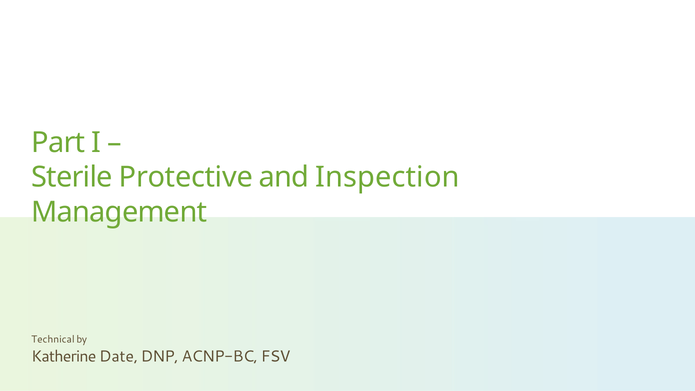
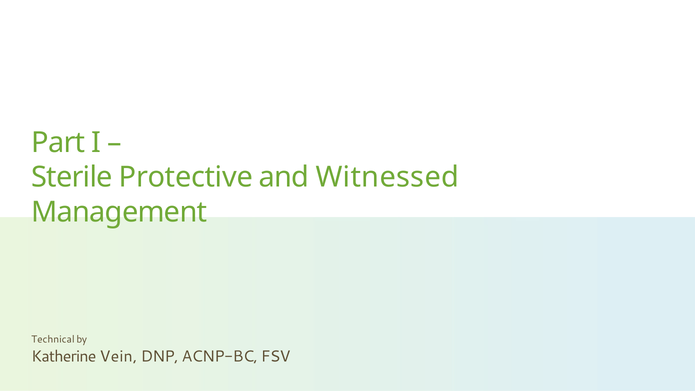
Inspection: Inspection -> Witnessed
Date: Date -> Vein
